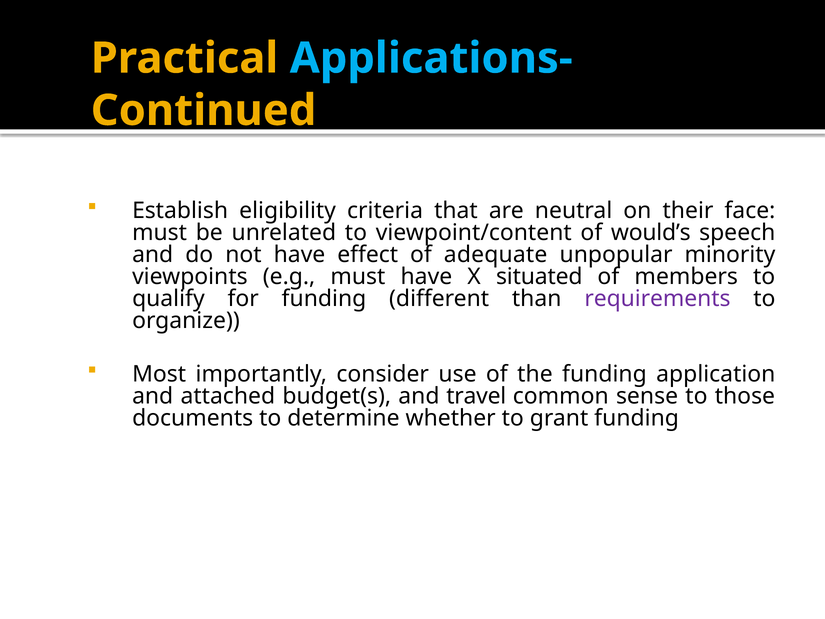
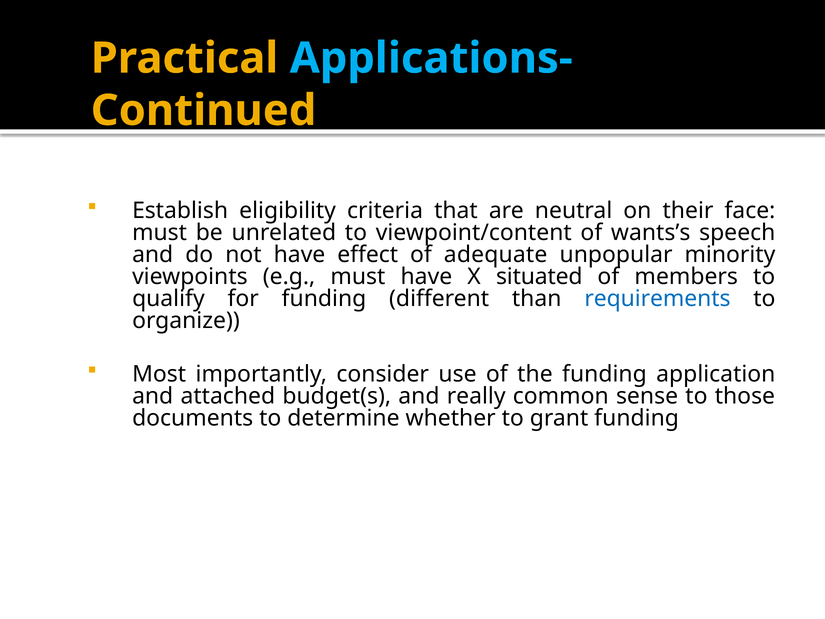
would’s: would’s -> wants’s
requirements colour: purple -> blue
travel: travel -> really
